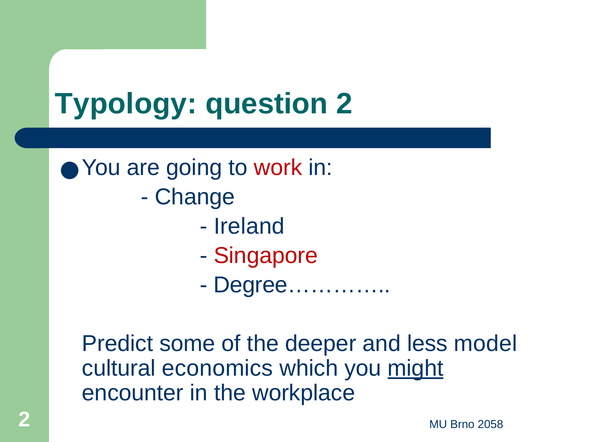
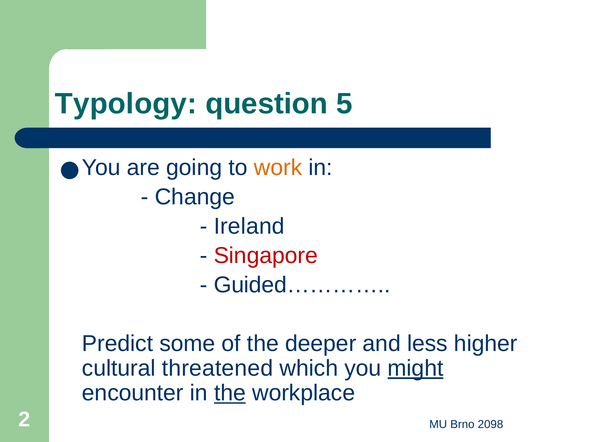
question 2: 2 -> 5
work colour: red -> orange
Degree…………: Degree………… -> Guided…………
model: model -> higher
economics: economics -> threatened
the at (230, 393) underline: none -> present
2058: 2058 -> 2098
